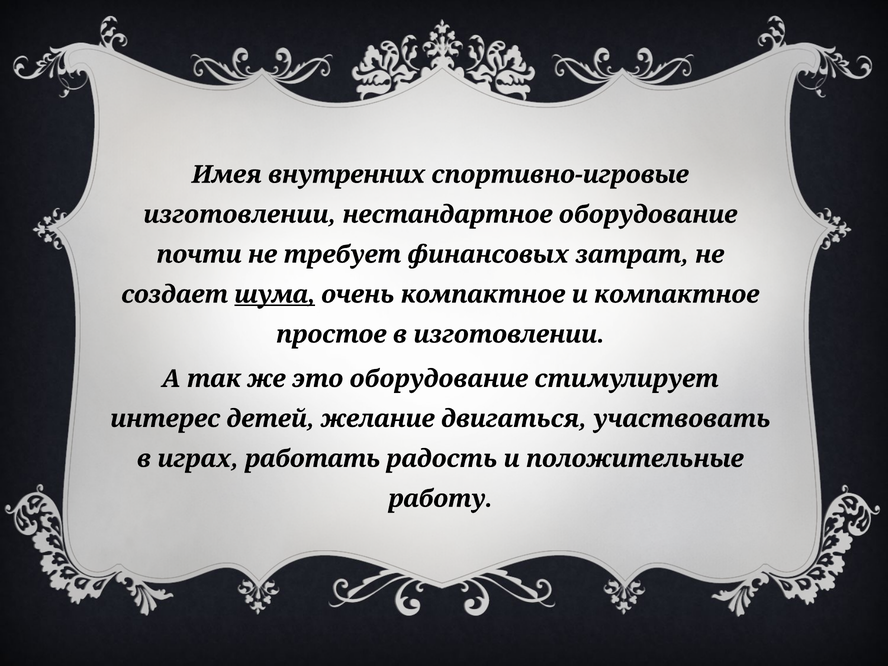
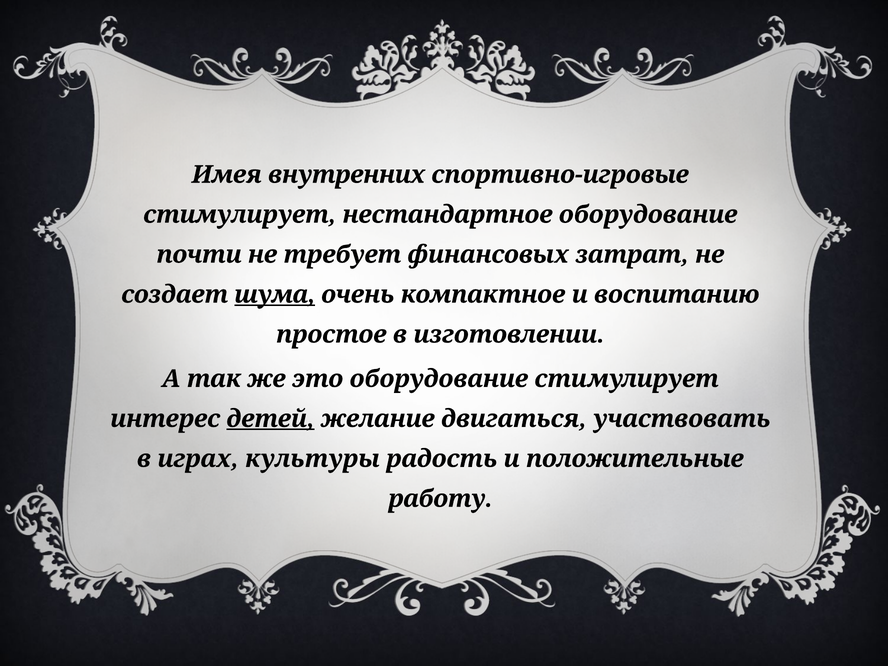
изготовлении at (240, 215): изготовлении -> стимулирует
и компактное: компактное -> воспитанию
детей underline: none -> present
работать: работать -> культуры
